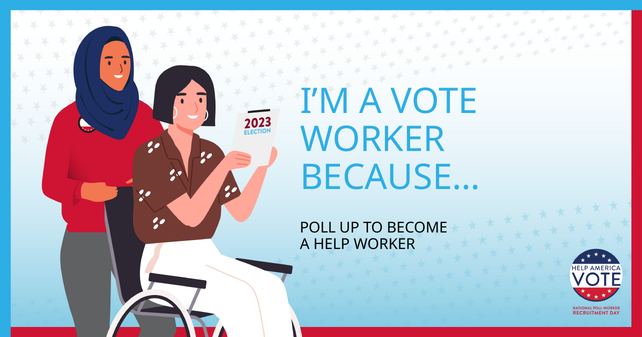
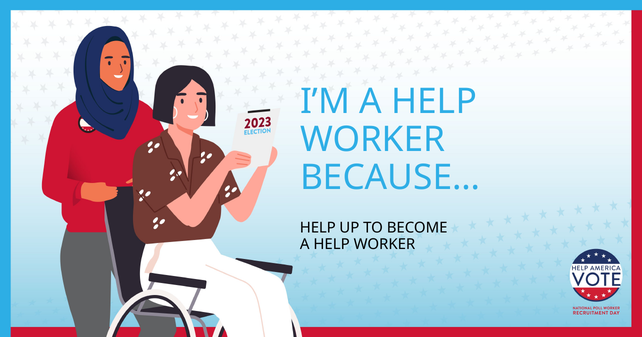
I’M A VOTE: VOTE -> HELP
POLL at (318, 228): POLL -> HELP
